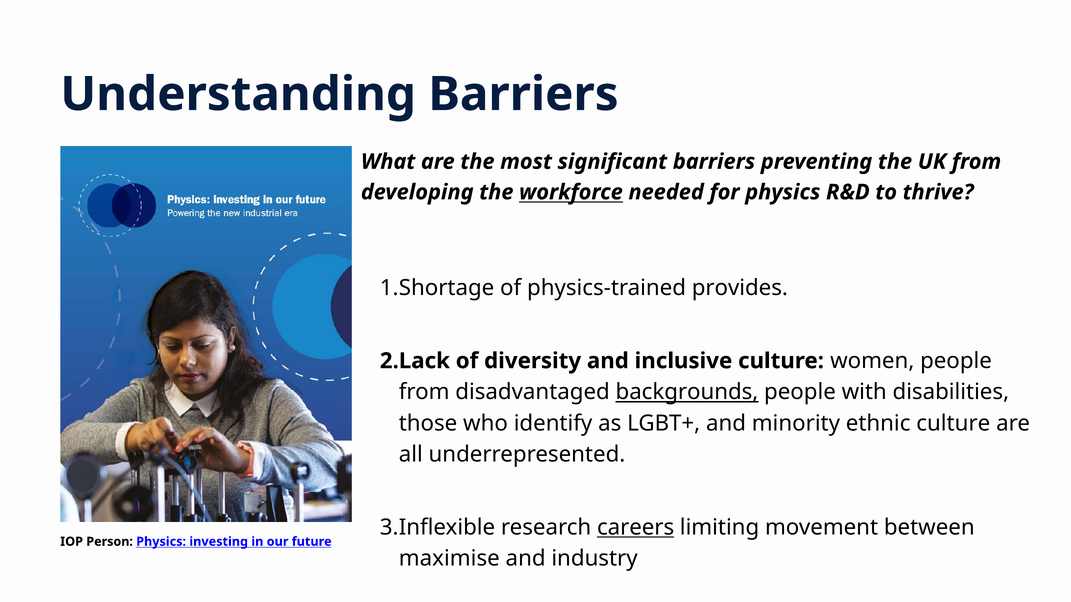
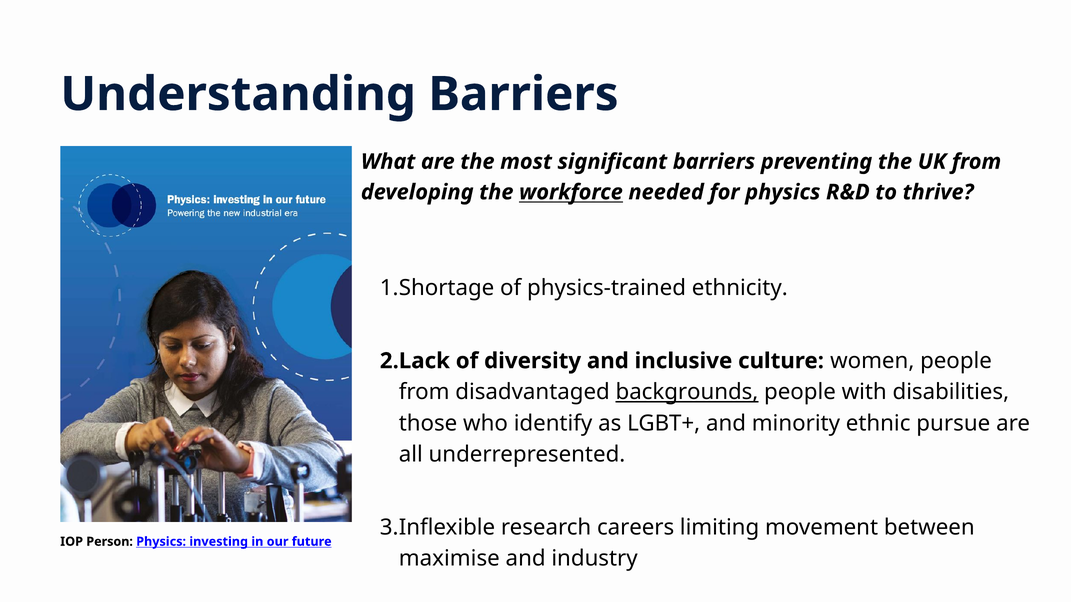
provides: provides -> ethnicity
ethnic culture: culture -> pursue
careers underline: present -> none
